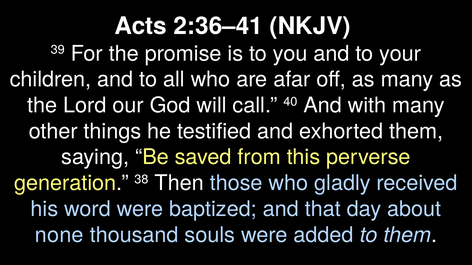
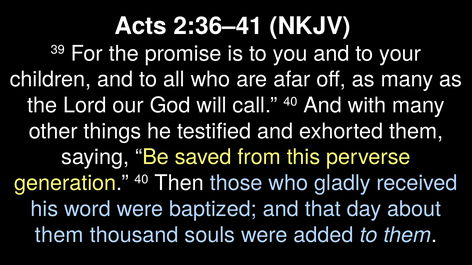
generation 38: 38 -> 40
none at (59, 235): none -> them
